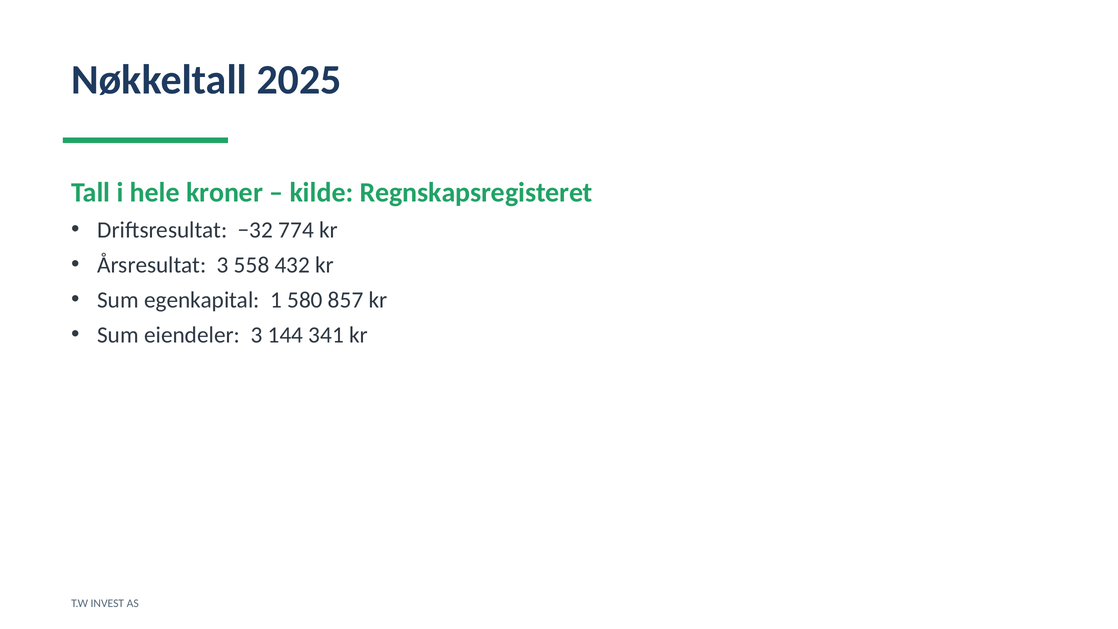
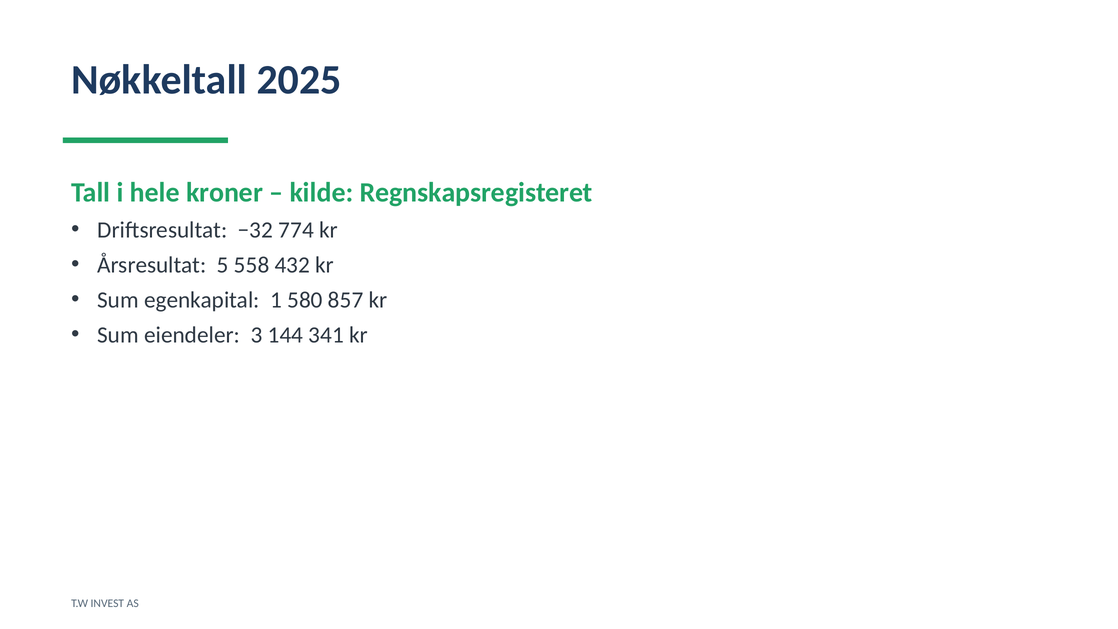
Årsresultat 3: 3 -> 5
